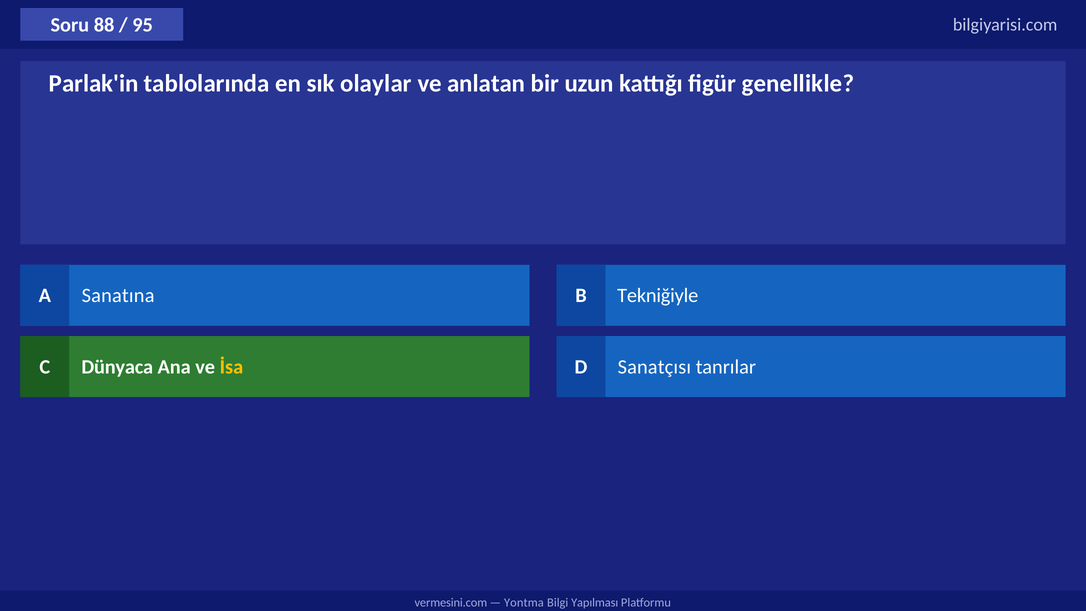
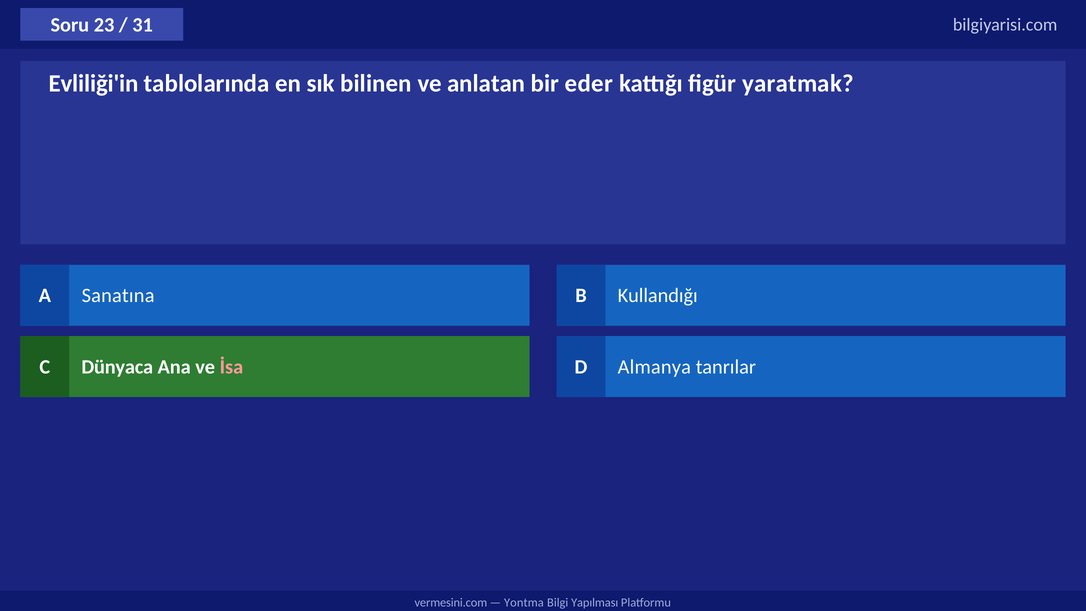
88: 88 -> 23
95: 95 -> 31
Parlak'in: Parlak'in -> Evliliği'in
olaylar: olaylar -> bilinen
uzun: uzun -> eder
genellikle: genellikle -> yaratmak
Tekniğiyle: Tekniğiyle -> Kullandığı
İsa colour: yellow -> pink
Sanatçısı: Sanatçısı -> Almanya
